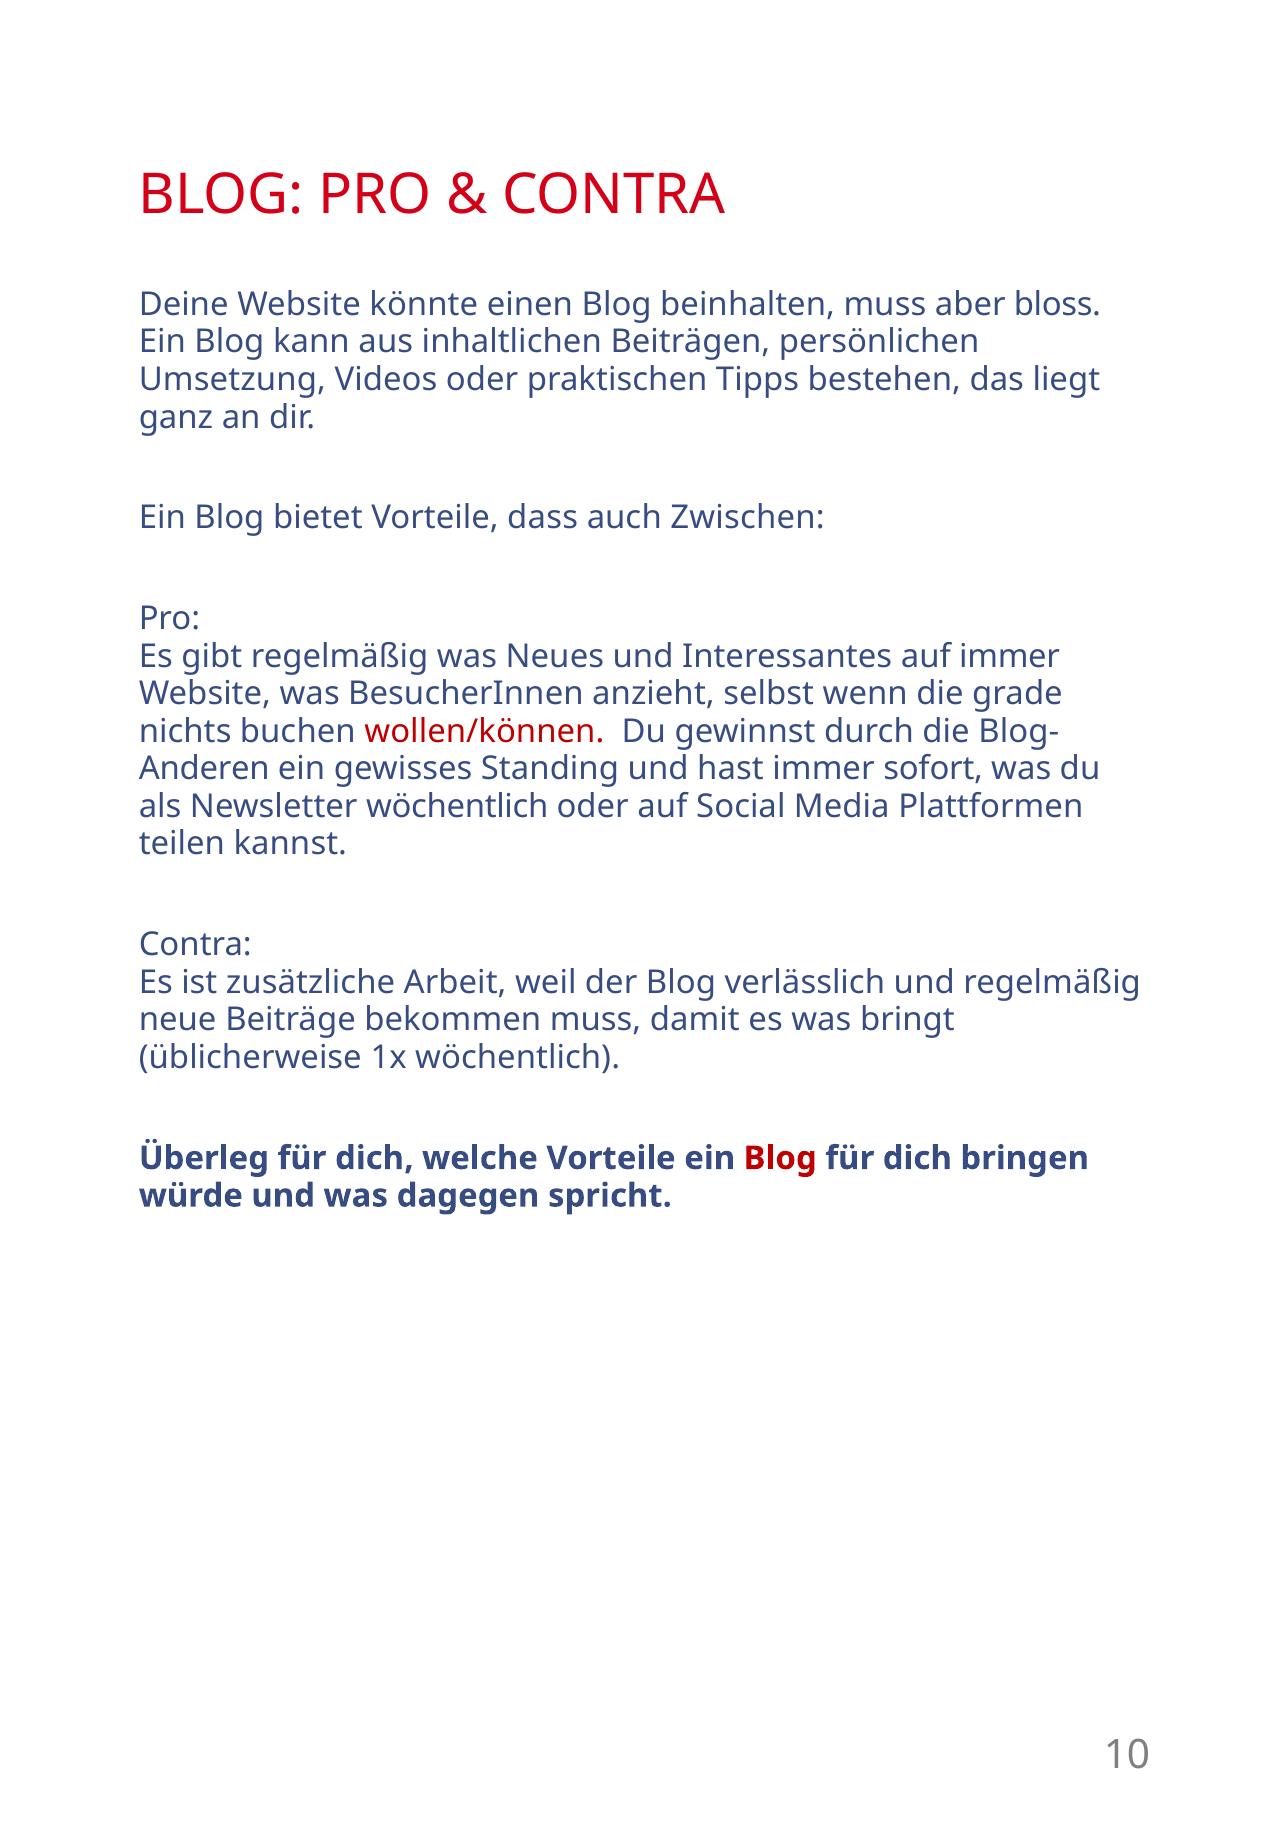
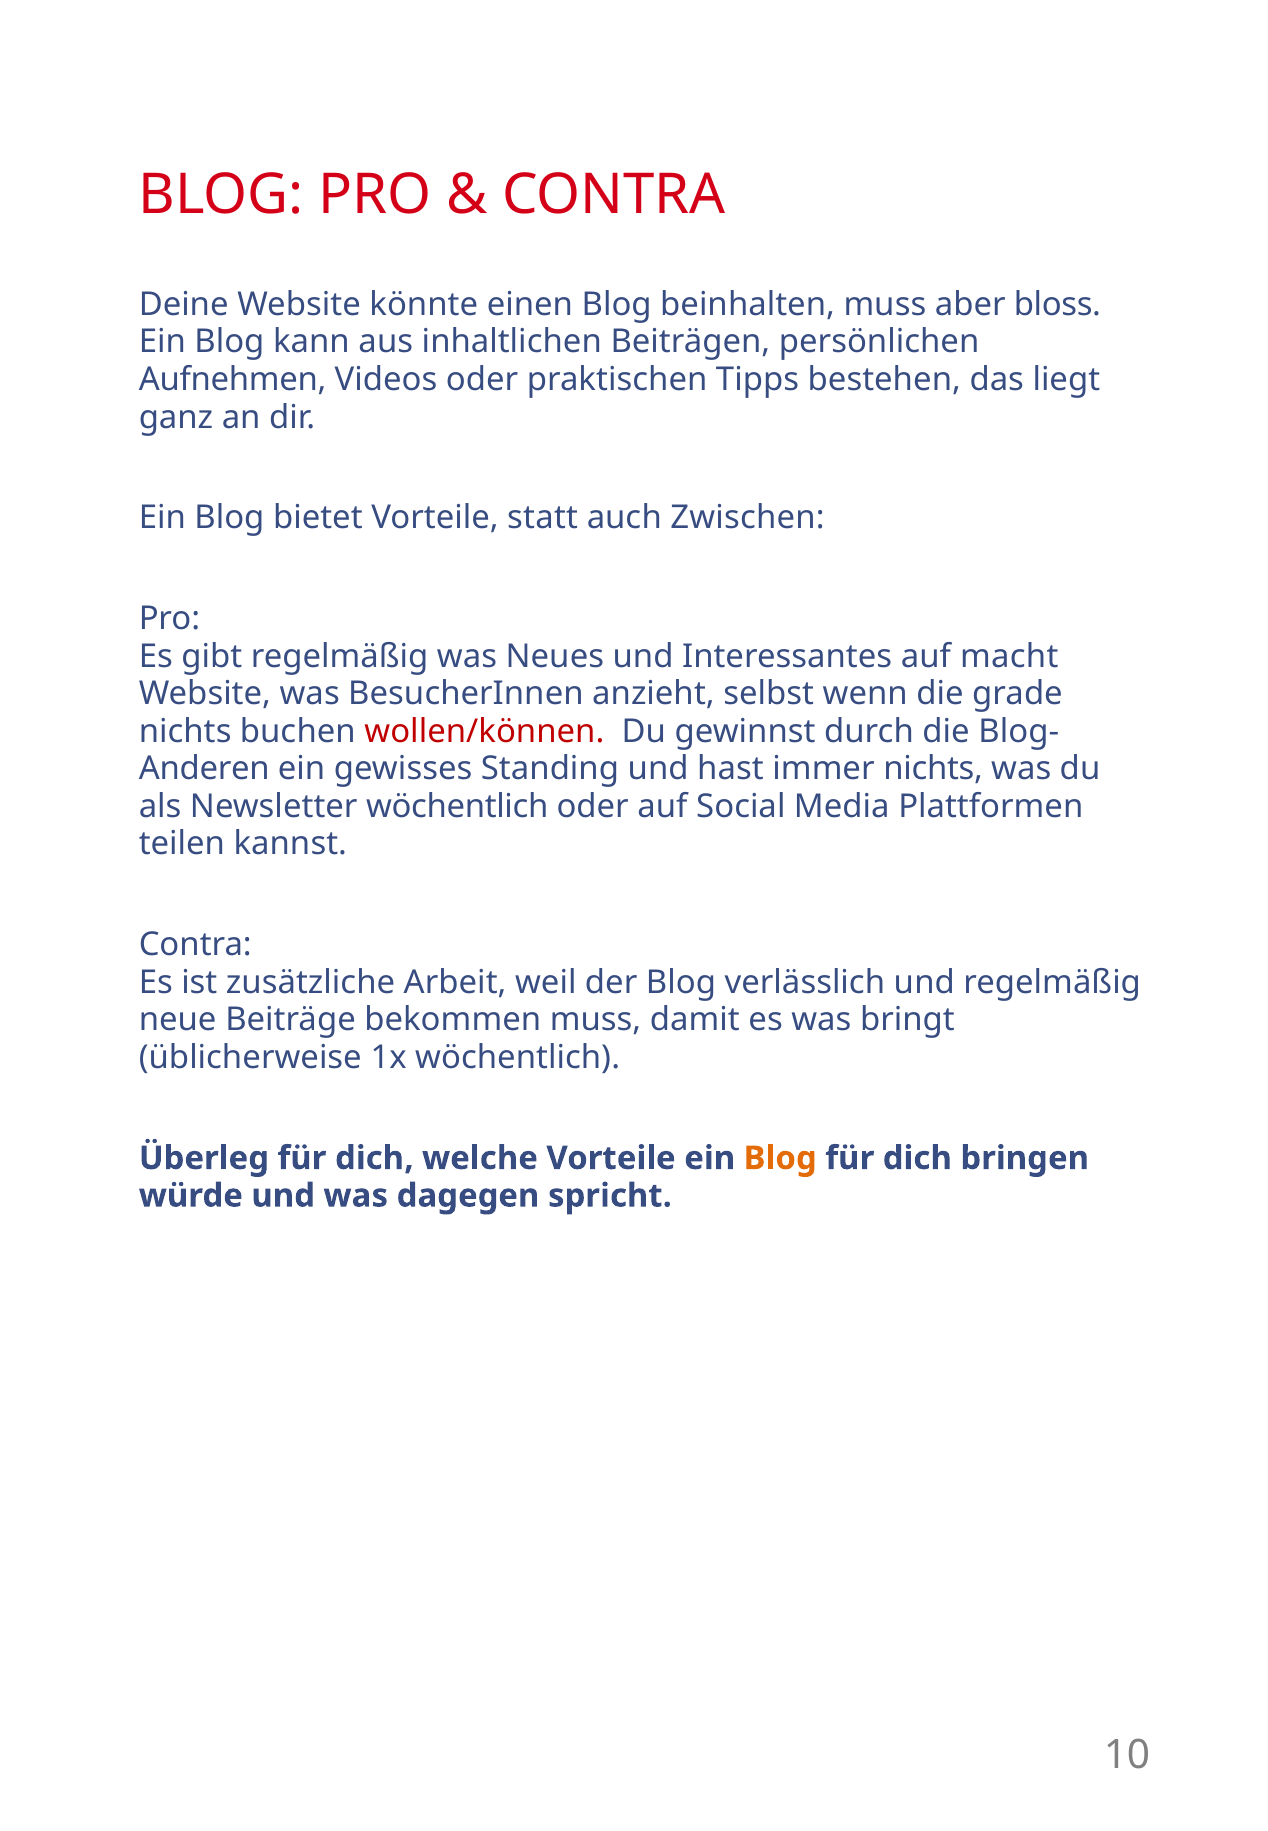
Umsetzung: Umsetzung -> Aufnehmen
dass: dass -> statt
auf immer: immer -> macht
immer sofort: sofort -> nichts
Blog at (780, 1159) colour: red -> orange
